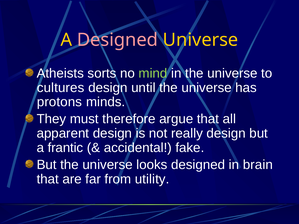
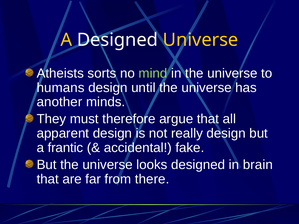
Designed at (117, 40) colour: pink -> white
cultures: cultures -> humans
protons: protons -> another
utility: utility -> there
